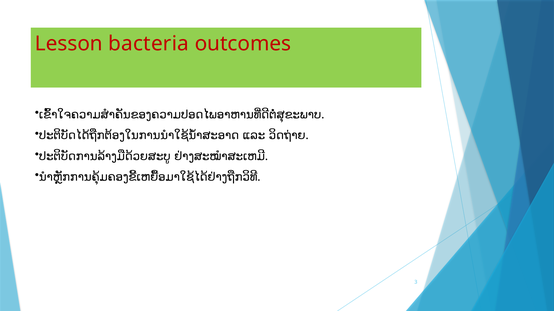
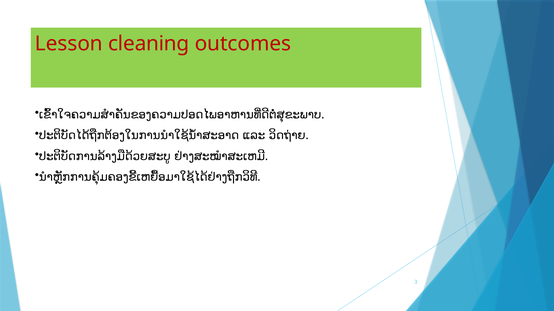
bacteria: bacteria -> cleaning
